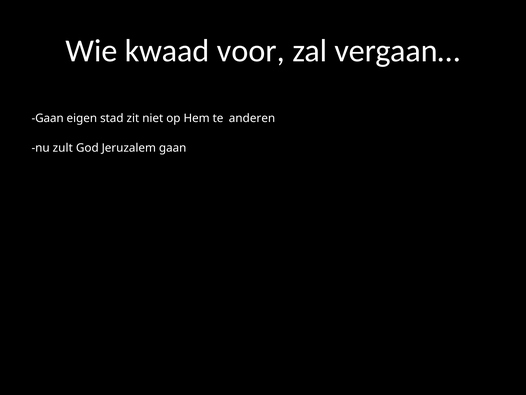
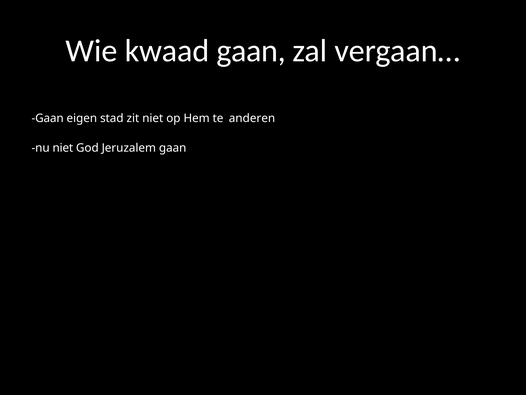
kwaad voor: voor -> gaan
nu zult: zult -> niet
